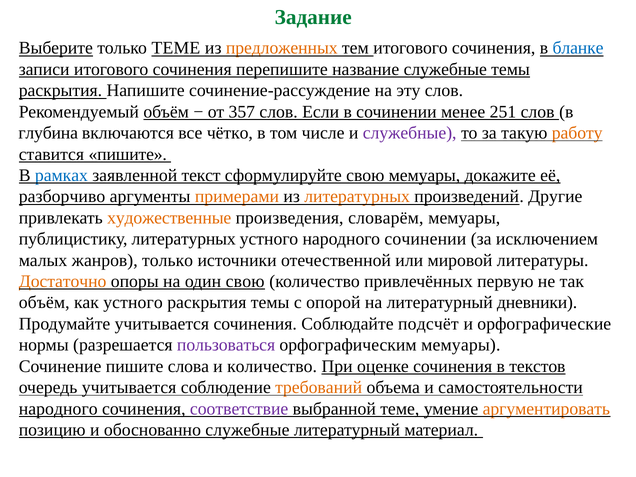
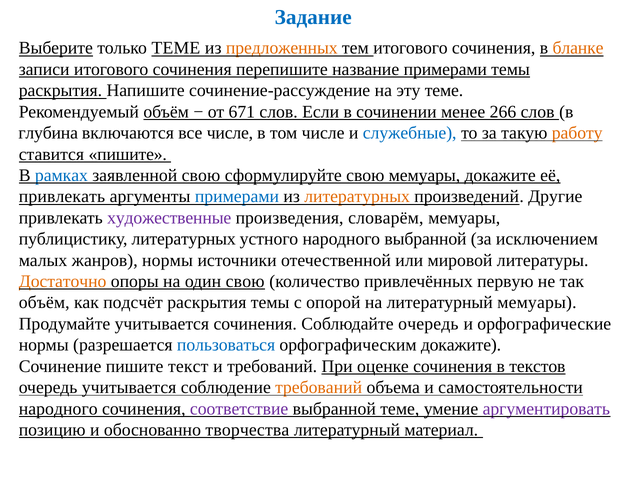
Задание colour: green -> blue
бланке colour: blue -> orange
название служебные: служебные -> примерами
эту слов: слов -> теме
357: 357 -> 671
251: 251 -> 266
все чётко: чётко -> числе
служебные at (410, 133) colour: purple -> blue
заявленной текст: текст -> свою
разборчиво at (62, 197): разборчиво -> привлекать
примерами at (237, 197) colour: orange -> blue
художественные colour: orange -> purple
народного сочинении: сочинении -> выбранной
жанров только: только -> нормы
как устного: устного -> подсчёт
литературный дневники: дневники -> мемуары
Соблюдайте подсчёт: подсчёт -> очередь
пользоваться colour: purple -> blue
орфографическим мемуары: мемуары -> докажите
слова: слова -> текст
и количество: количество -> требований
аргументировать colour: orange -> purple
обоснованно служебные: служебные -> творчества
